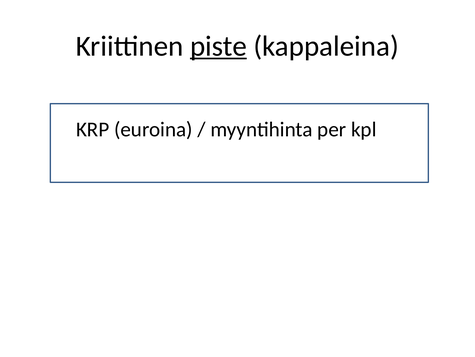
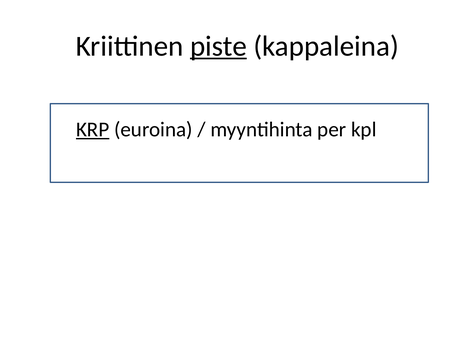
KRP underline: none -> present
